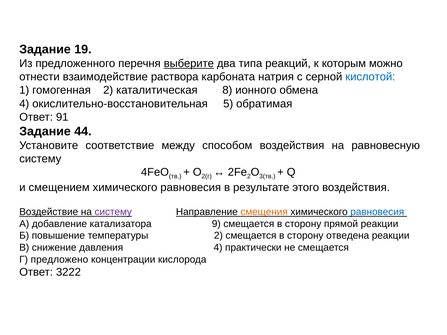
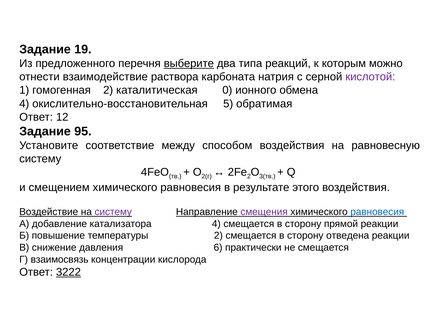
кислотой colour: blue -> purple
8: 8 -> 0
91: 91 -> 12
44: 44 -> 95
смещения colour: orange -> purple
катализатора 9: 9 -> 4
давления 4: 4 -> 6
предложено: предложено -> взаимосвязь
3222 underline: none -> present
